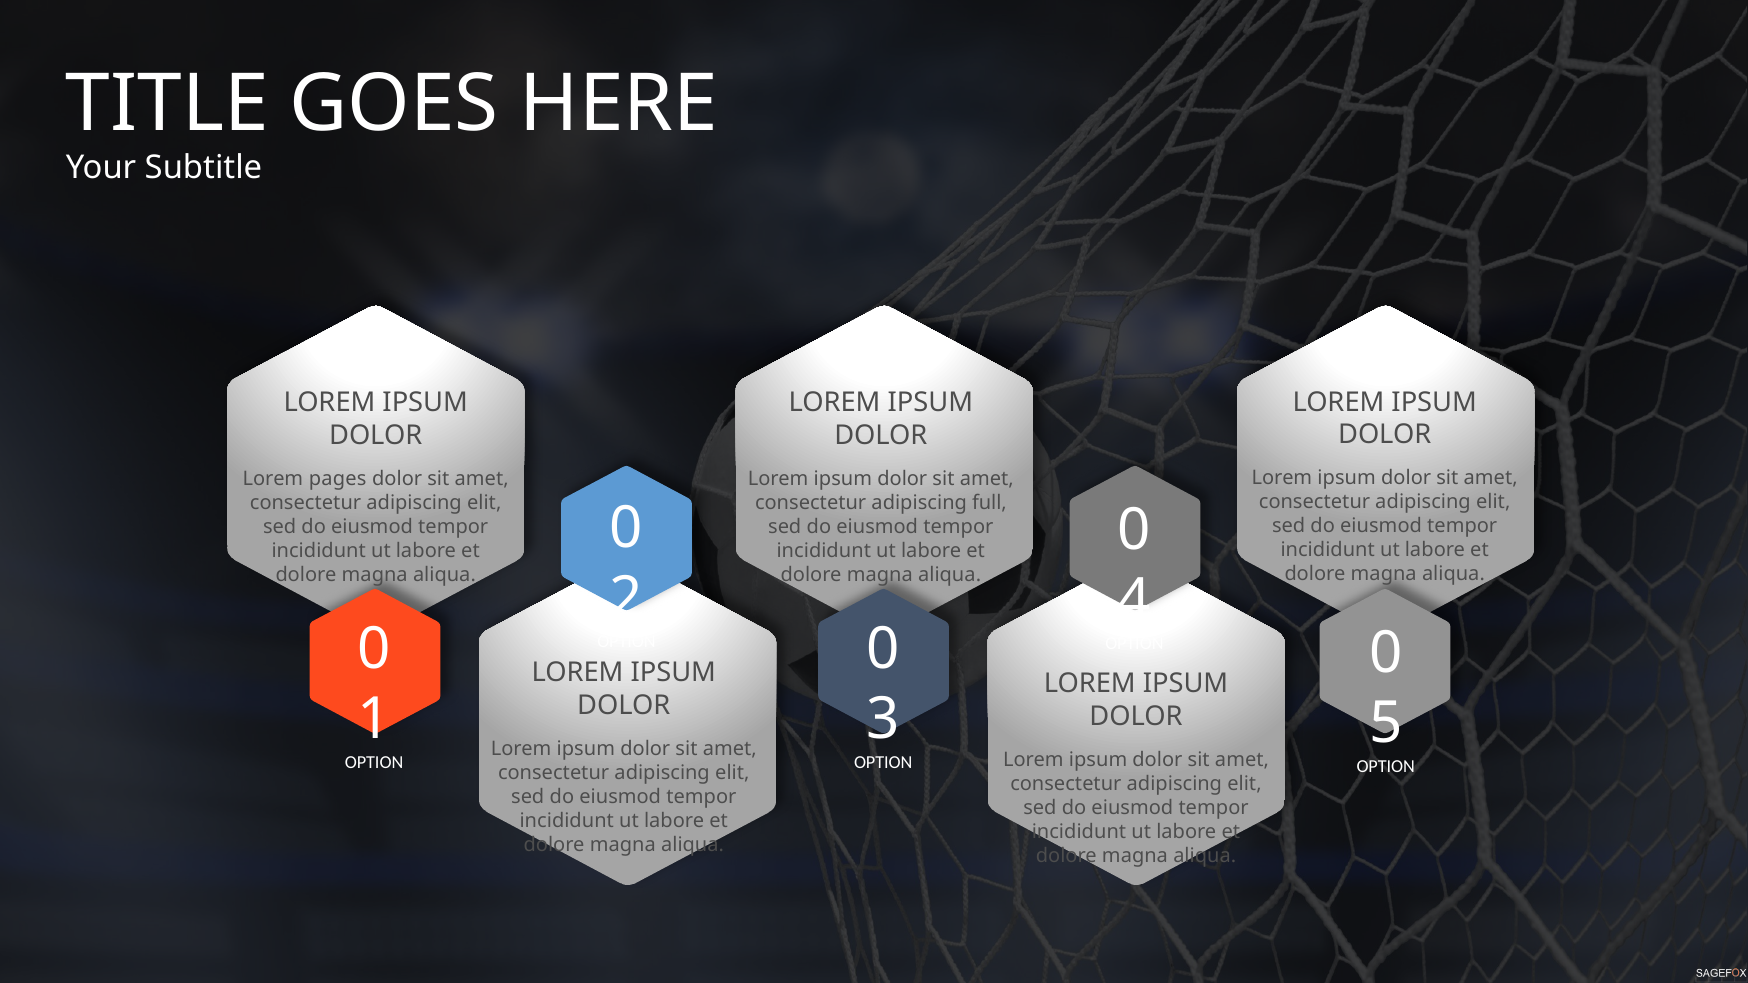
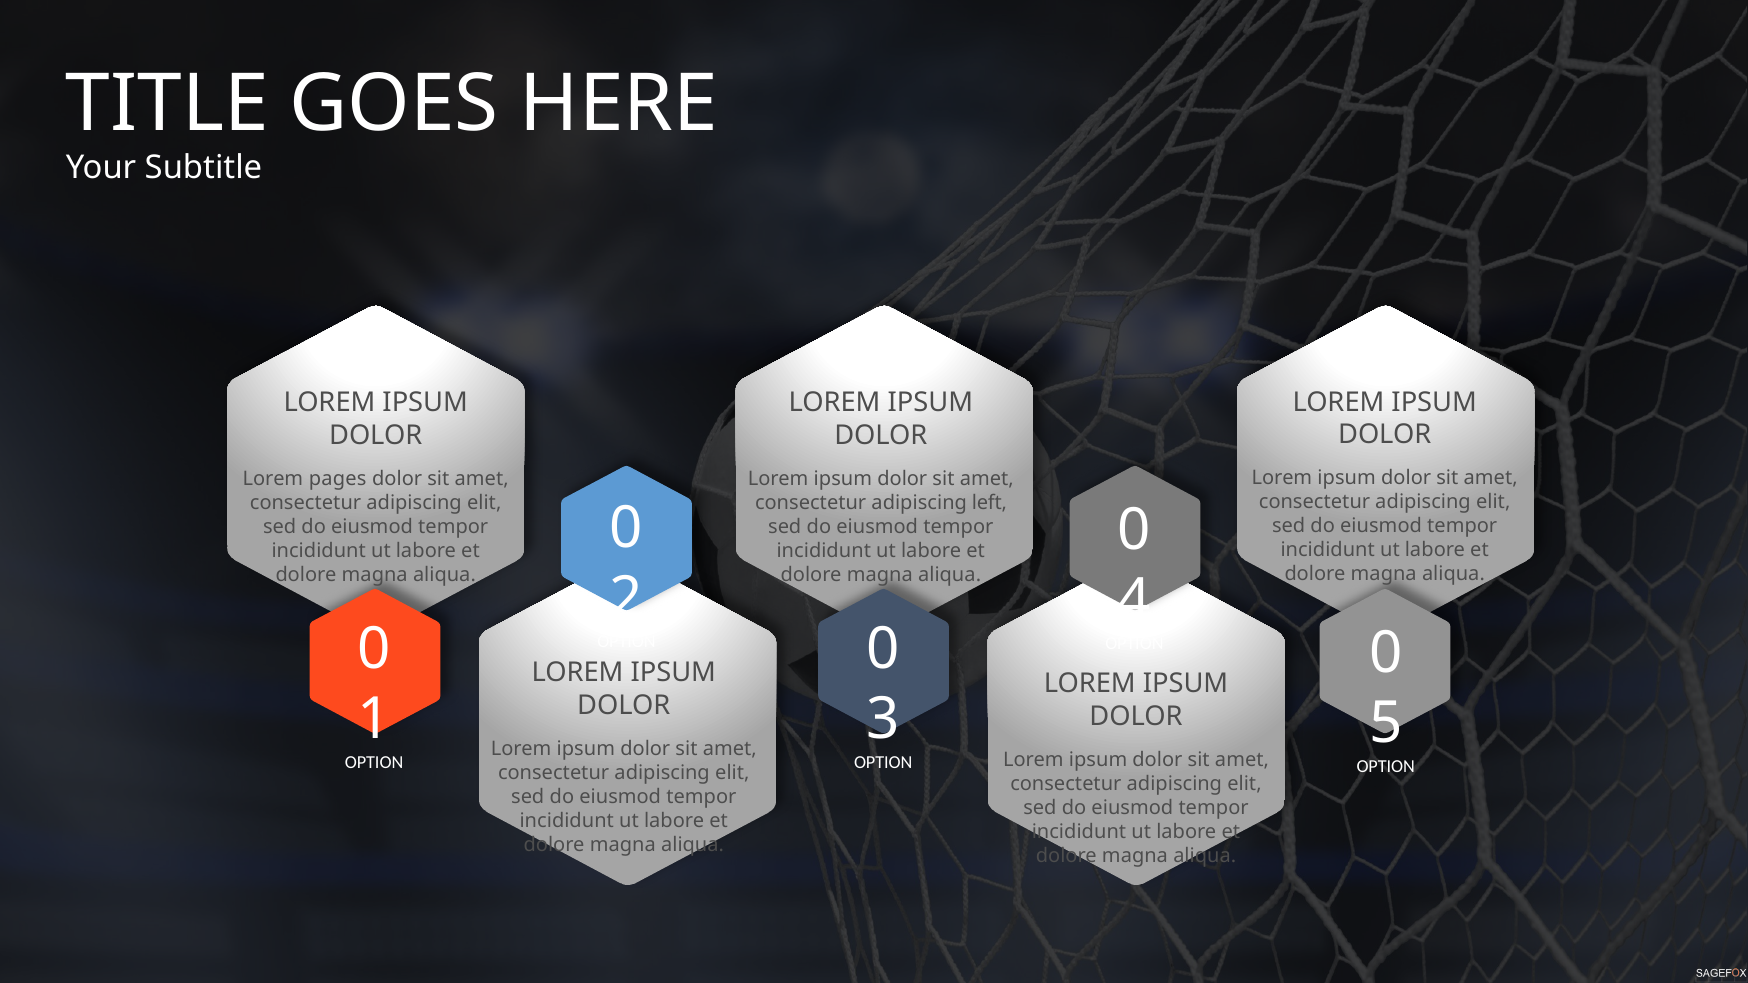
full: full -> left
